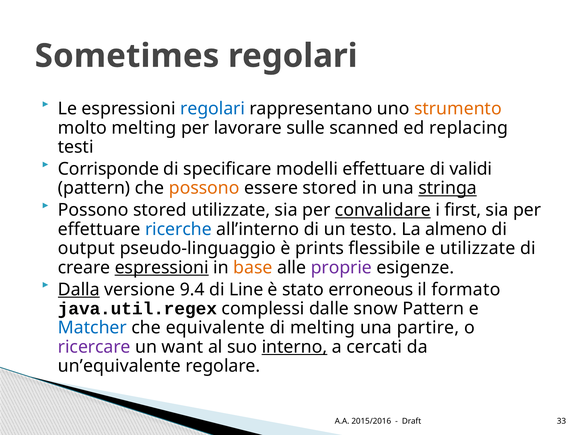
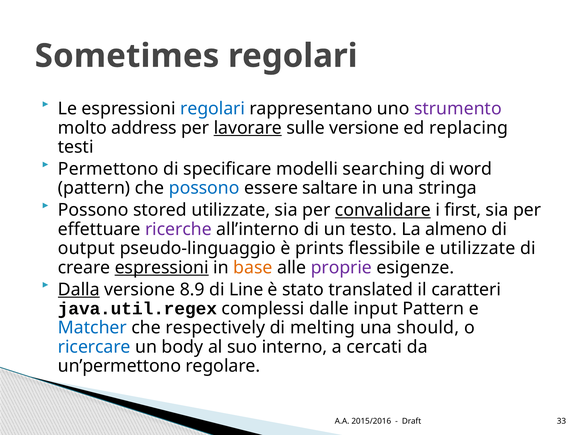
strumento colour: orange -> purple
molto melting: melting -> address
lavorare underline: none -> present
sulle scanned: scanned -> versione
Corrisponde: Corrisponde -> Permettono
modelli effettuare: effettuare -> searching
validi: validi -> word
possono at (204, 188) colour: orange -> blue
essere stored: stored -> saltare
stringa underline: present -> none
ricerche colour: blue -> purple
9.4: 9.4 -> 8.9
erroneous: erroneous -> translated
formato: formato -> caratteri
snow: snow -> input
equivalente: equivalente -> respectively
partire: partire -> should
ricercare colour: purple -> blue
want: want -> body
interno underline: present -> none
un’equivalente: un’equivalente -> un’permettono
